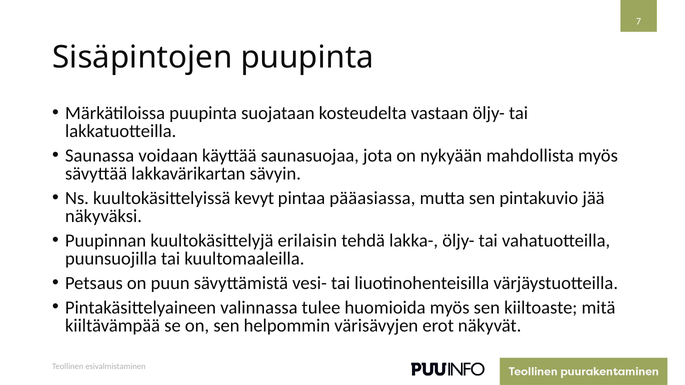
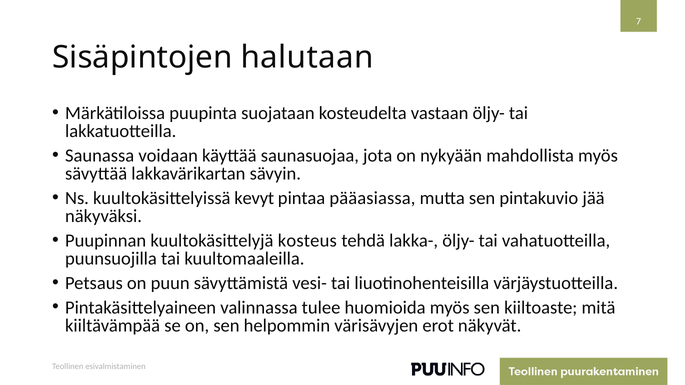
Sisäpintojen puupinta: puupinta -> halutaan
erilaisin: erilaisin -> kosteus
